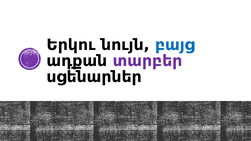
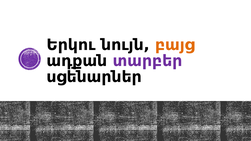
բայց colour: blue -> orange
